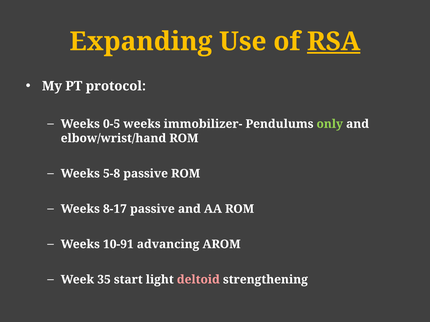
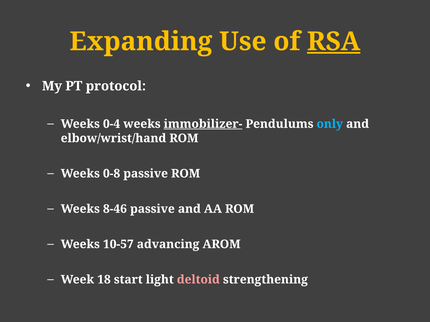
0-5: 0-5 -> 0-4
immobilizer- underline: none -> present
only colour: light green -> light blue
5-8: 5-8 -> 0-8
8-17: 8-17 -> 8-46
10-91: 10-91 -> 10-57
35: 35 -> 18
